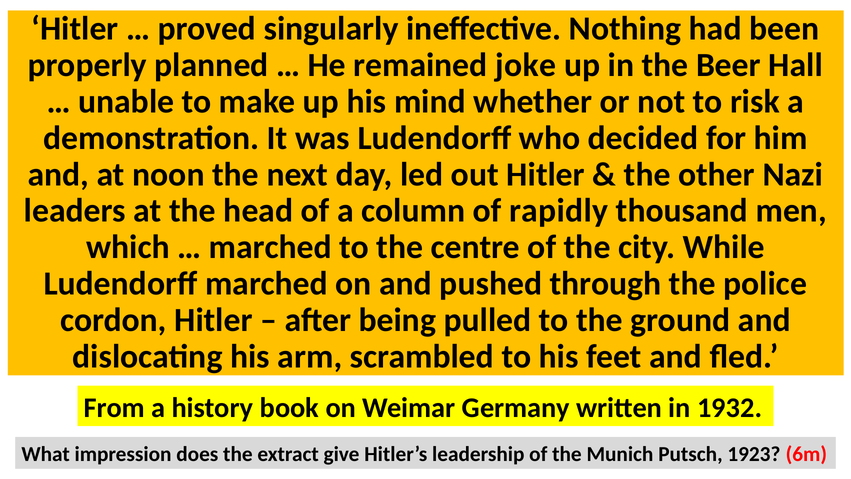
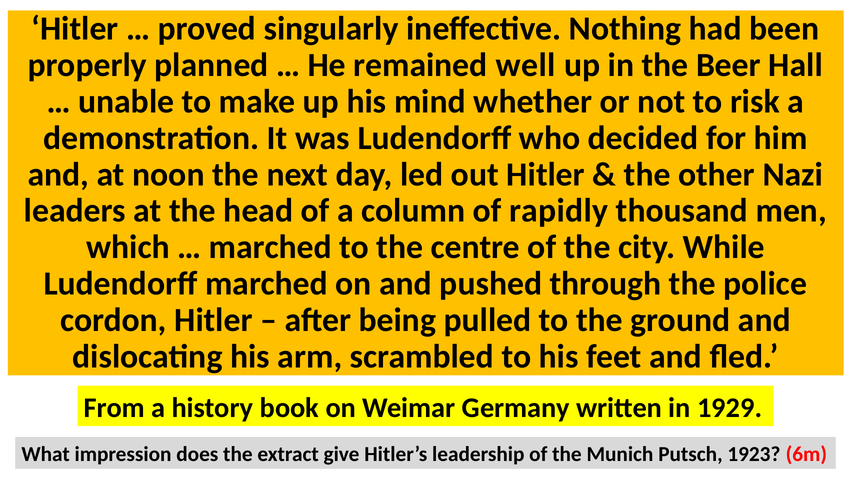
joke: joke -> well
1932: 1932 -> 1929
